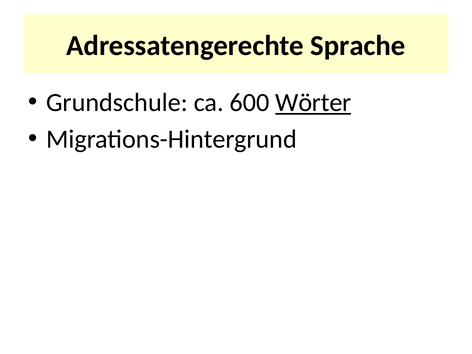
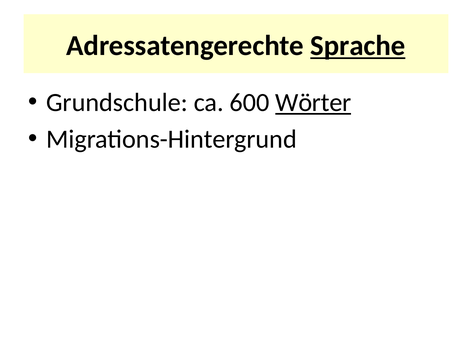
Sprache underline: none -> present
